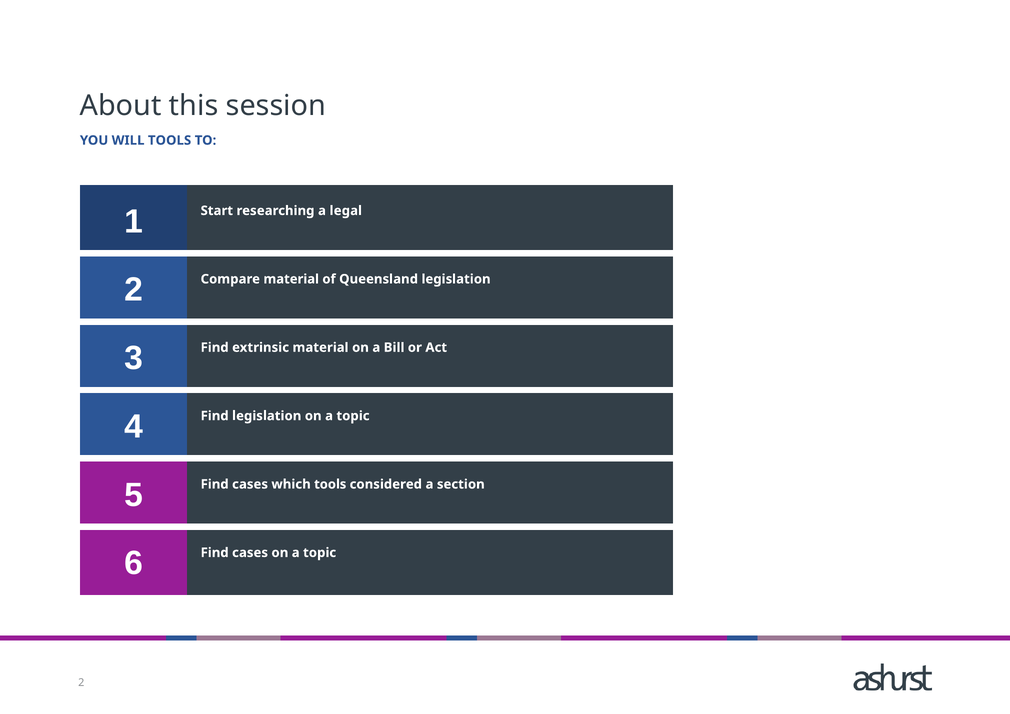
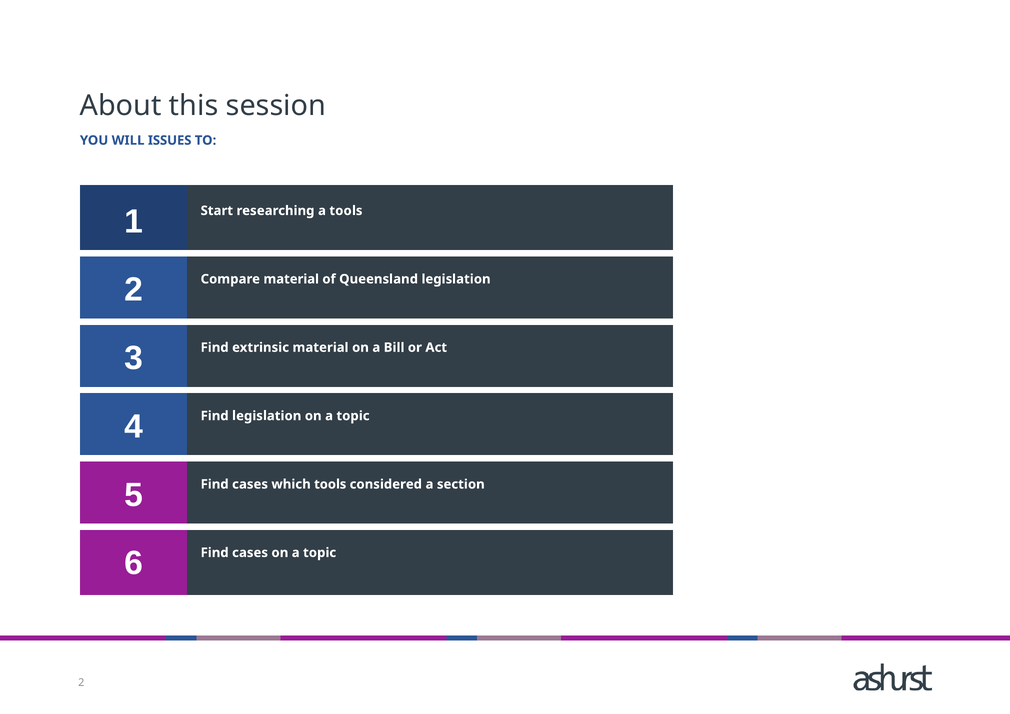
WILL TOOLS: TOOLS -> ISSUES
a legal: legal -> tools
